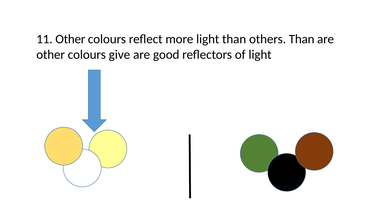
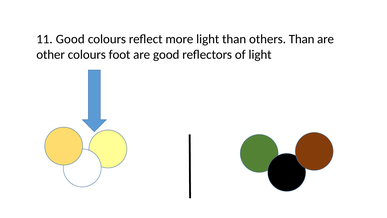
11 Other: Other -> Good
give: give -> foot
